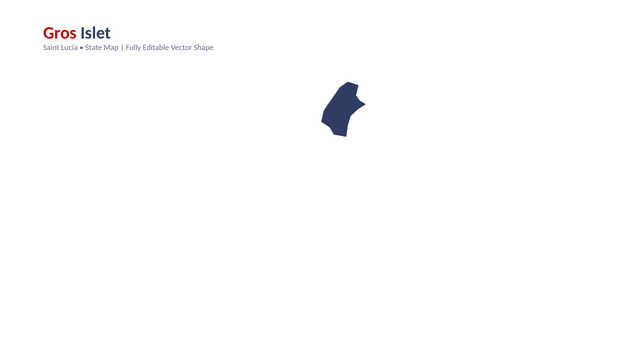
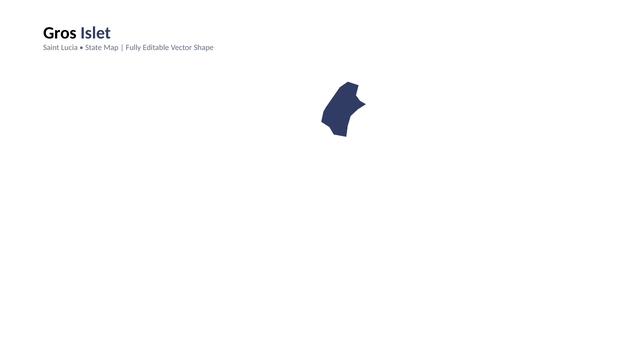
Gros colour: red -> black
